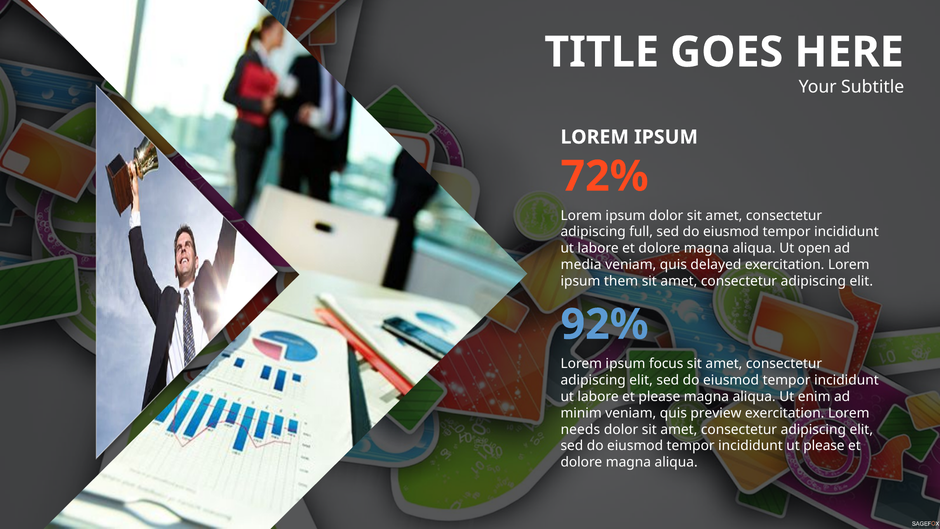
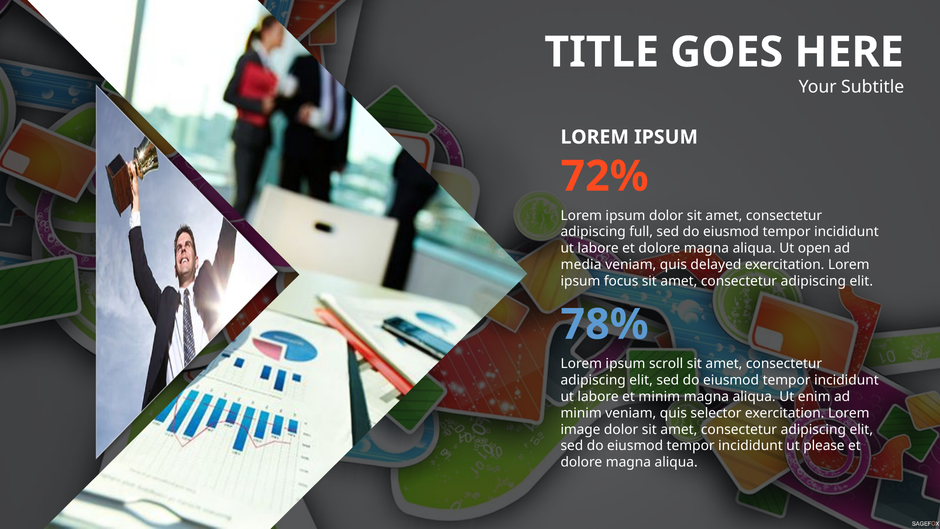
them: them -> focus
92%: 92% -> 78%
focus: focus -> scroll
et please: please -> minim
preview: preview -> selector
needs: needs -> image
